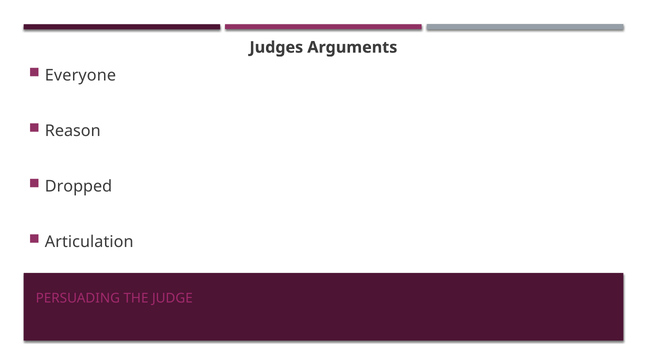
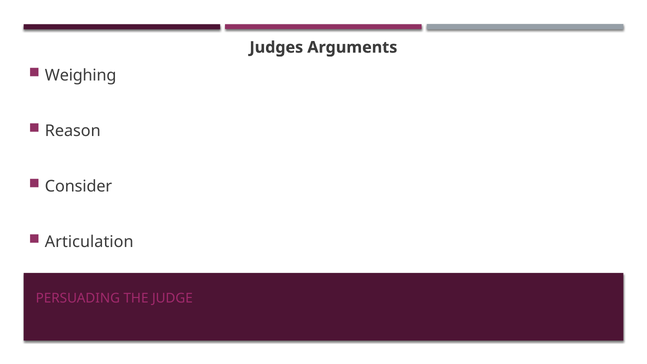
Everyone: Everyone -> Weighing
Dropped: Dropped -> Consider
